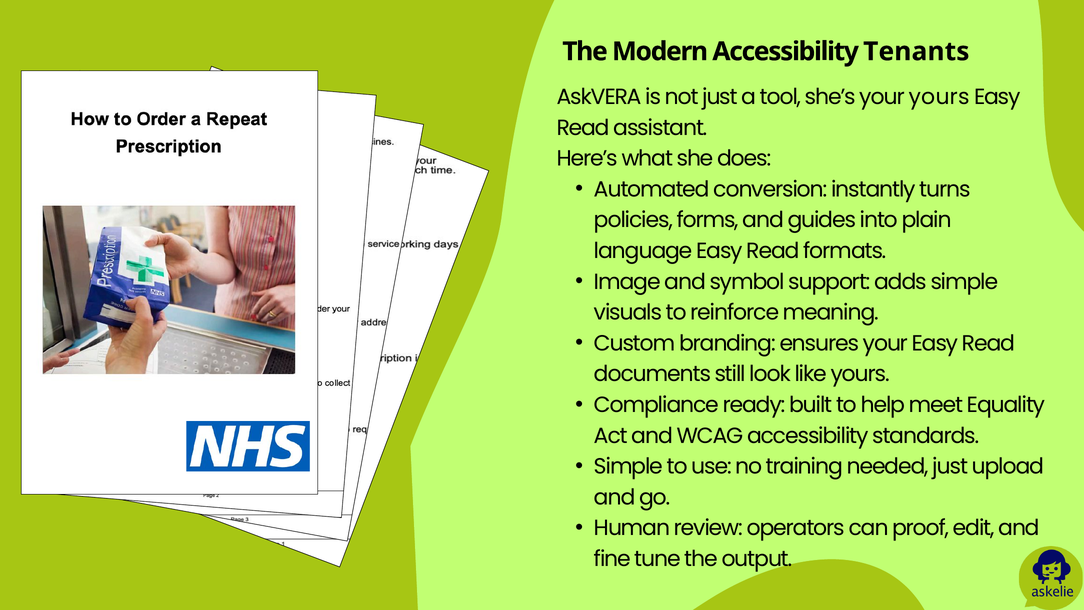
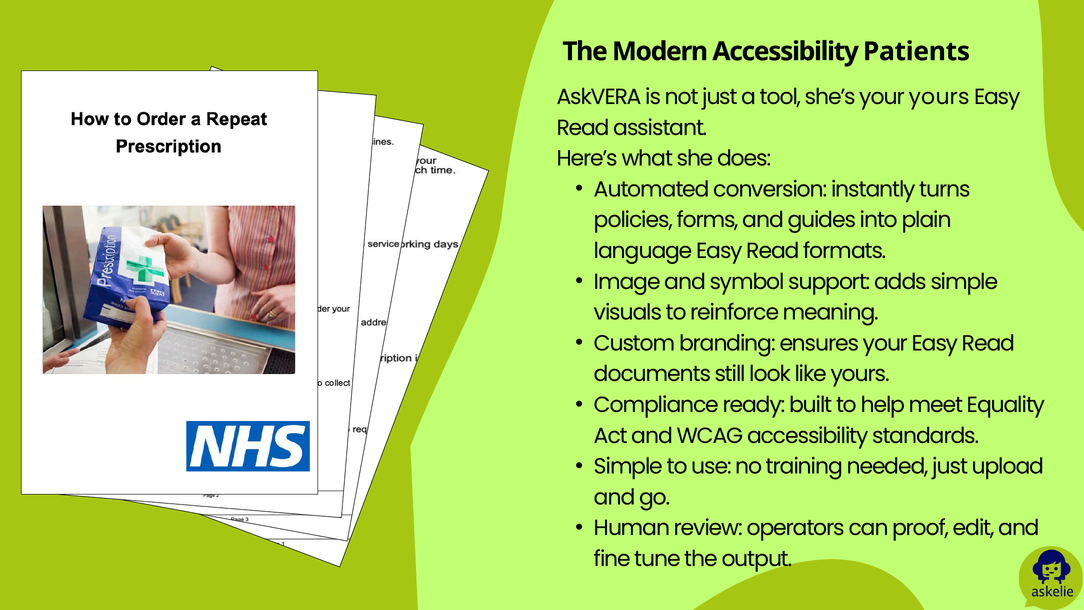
Tenants: Tenants -> Patients
